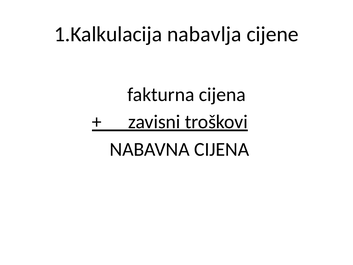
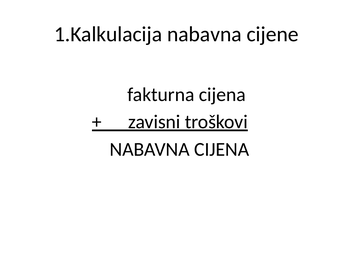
1.Kalkulacija nabavlja: nabavlja -> nabavna
